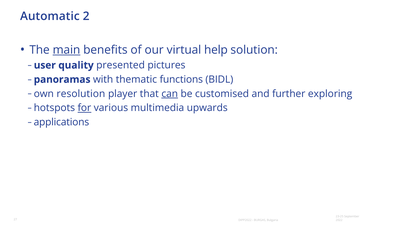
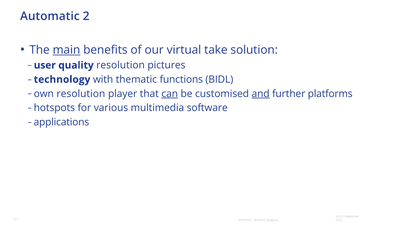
help: help -> take
quality presented: presented -> resolution
panoramas: panoramas -> technology
and underline: none -> present
exploring: exploring -> platforms
for underline: present -> none
upwards: upwards -> software
